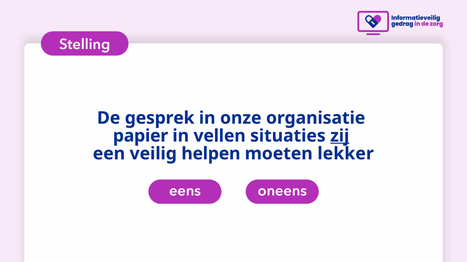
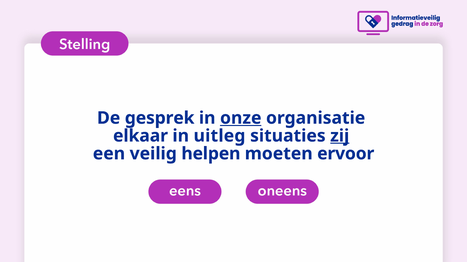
onze underline: none -> present
papier: papier -> elkaar
vellen: vellen -> uitleg
lekker: lekker -> ervoor
